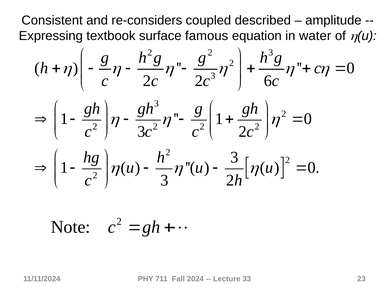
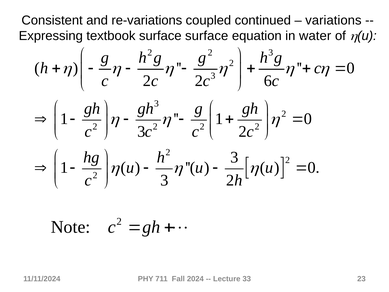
re-considers: re-considers -> re-variations
described: described -> continued
amplitude: amplitude -> variations
surface famous: famous -> surface
